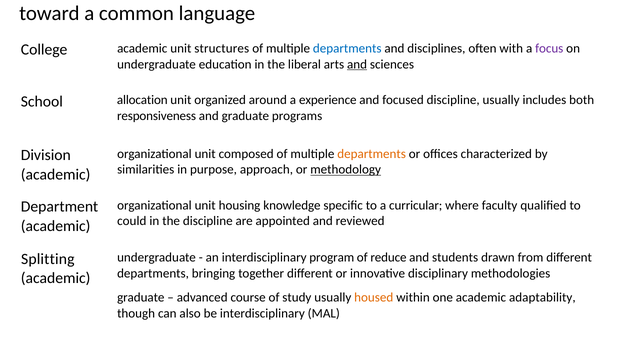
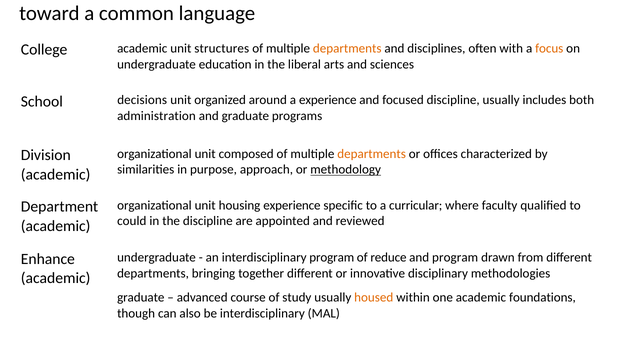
departments at (347, 48) colour: blue -> orange
focus colour: purple -> orange
and at (357, 64) underline: present -> none
allocation: allocation -> decisions
responsiveness: responsiveness -> administration
housing knowledge: knowledge -> experience
and students: students -> program
Splitting: Splitting -> Enhance
adaptability: adaptability -> foundations
